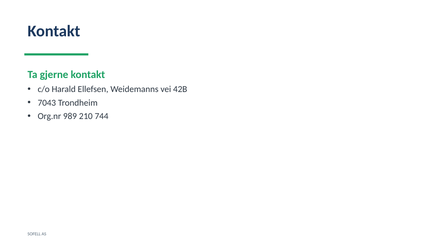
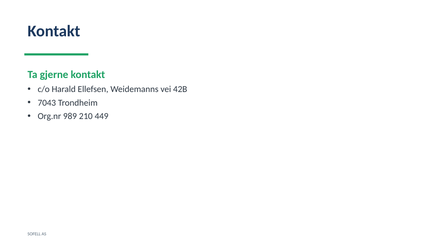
744: 744 -> 449
